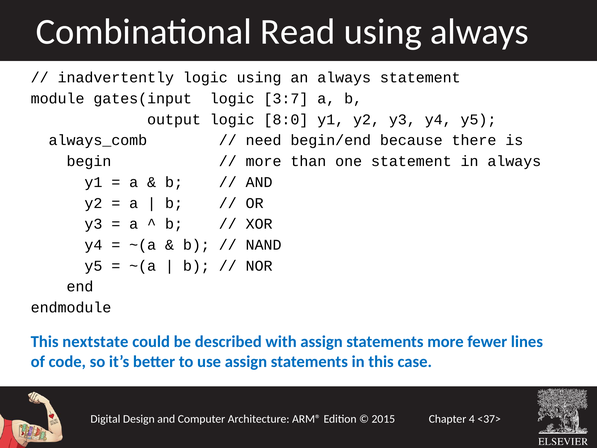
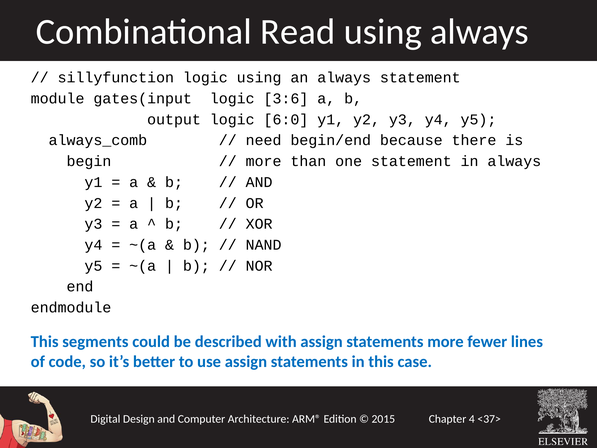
inadvertently: inadvertently -> sillyfunction
3:7: 3:7 -> 3:6
8:0: 8:0 -> 6:0
nextstate: nextstate -> segments
